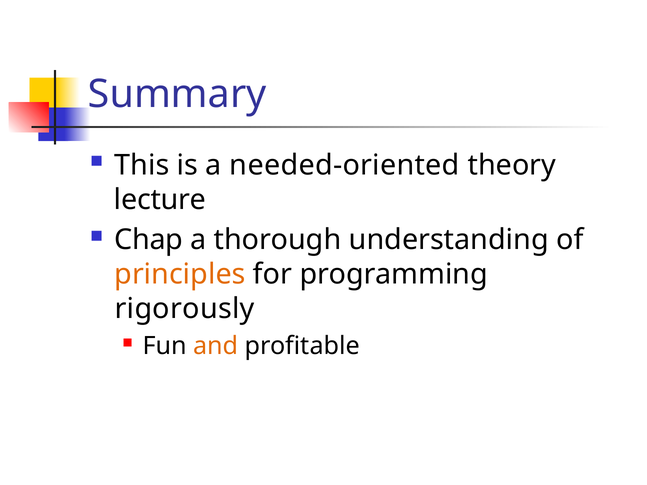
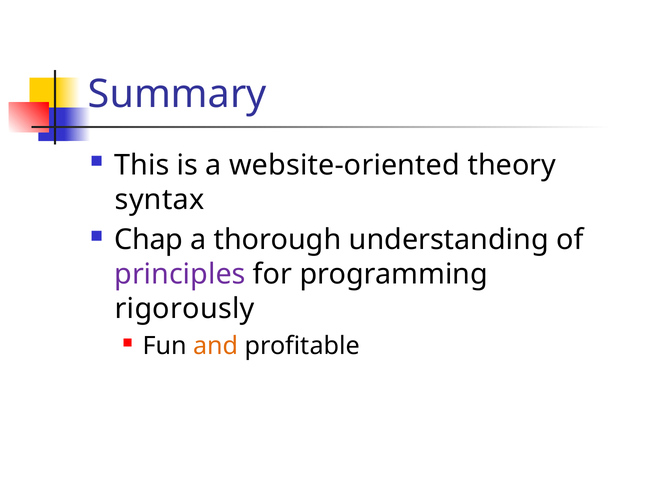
needed-oriented: needed-oriented -> website-oriented
lecture: lecture -> syntax
principles colour: orange -> purple
